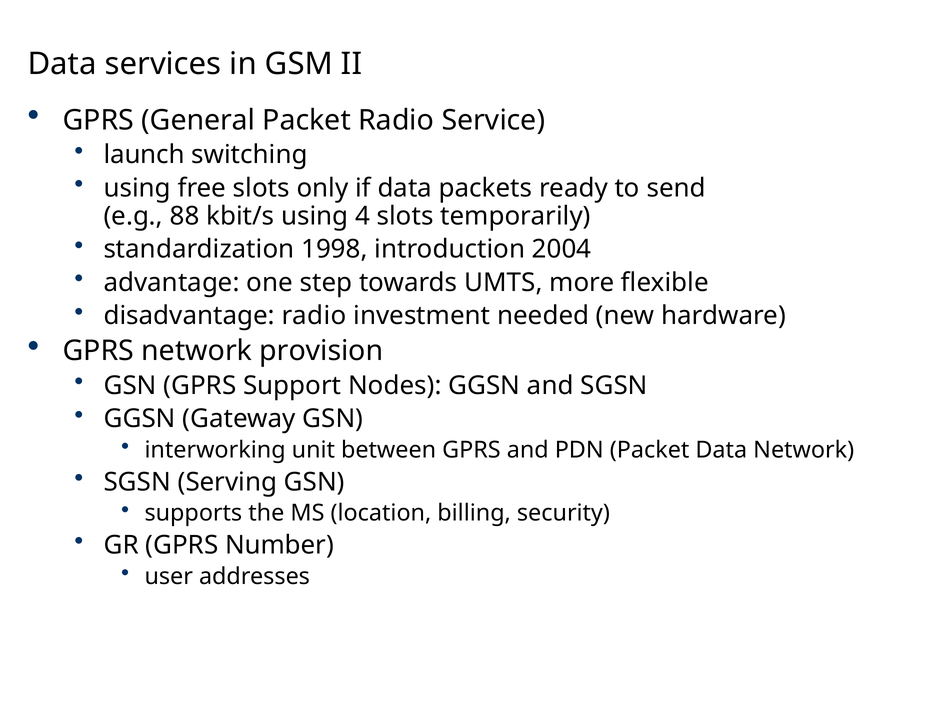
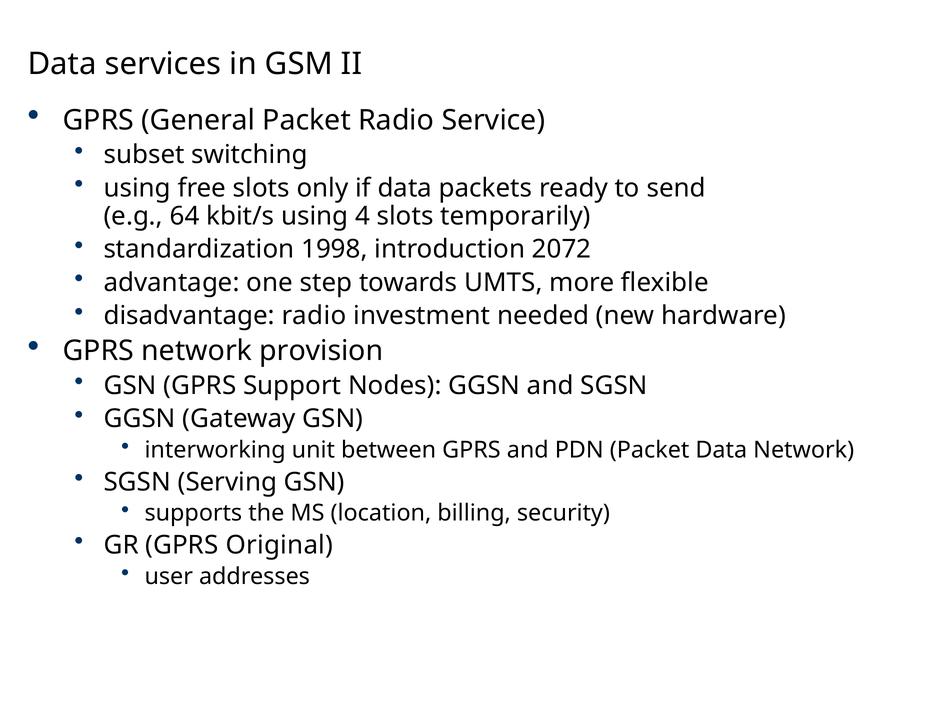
launch: launch -> subset
88: 88 -> 64
2004: 2004 -> 2072
Number: Number -> Original
